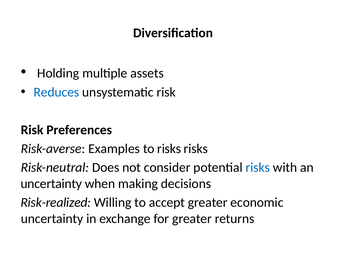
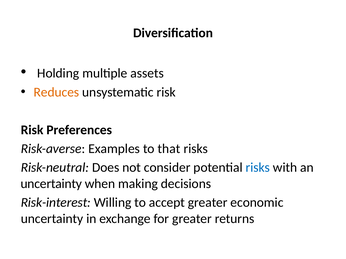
Reduces colour: blue -> orange
to risks: risks -> that
Risk-realized: Risk-realized -> Risk-interest
